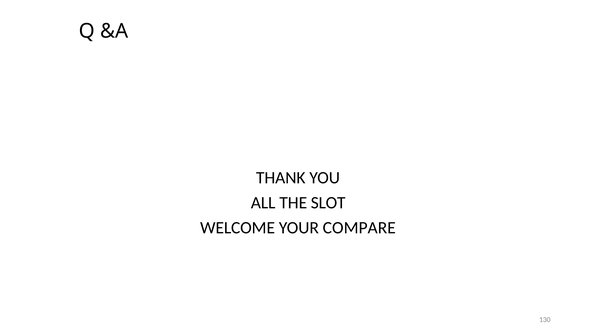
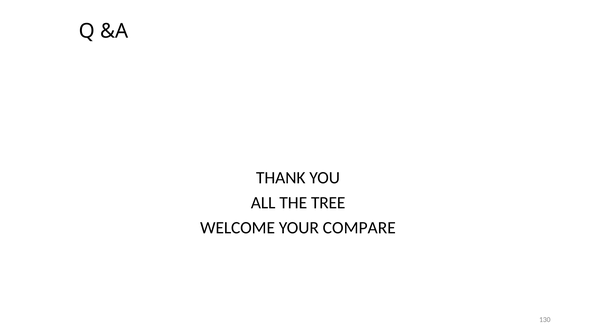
SLOT: SLOT -> TREE
